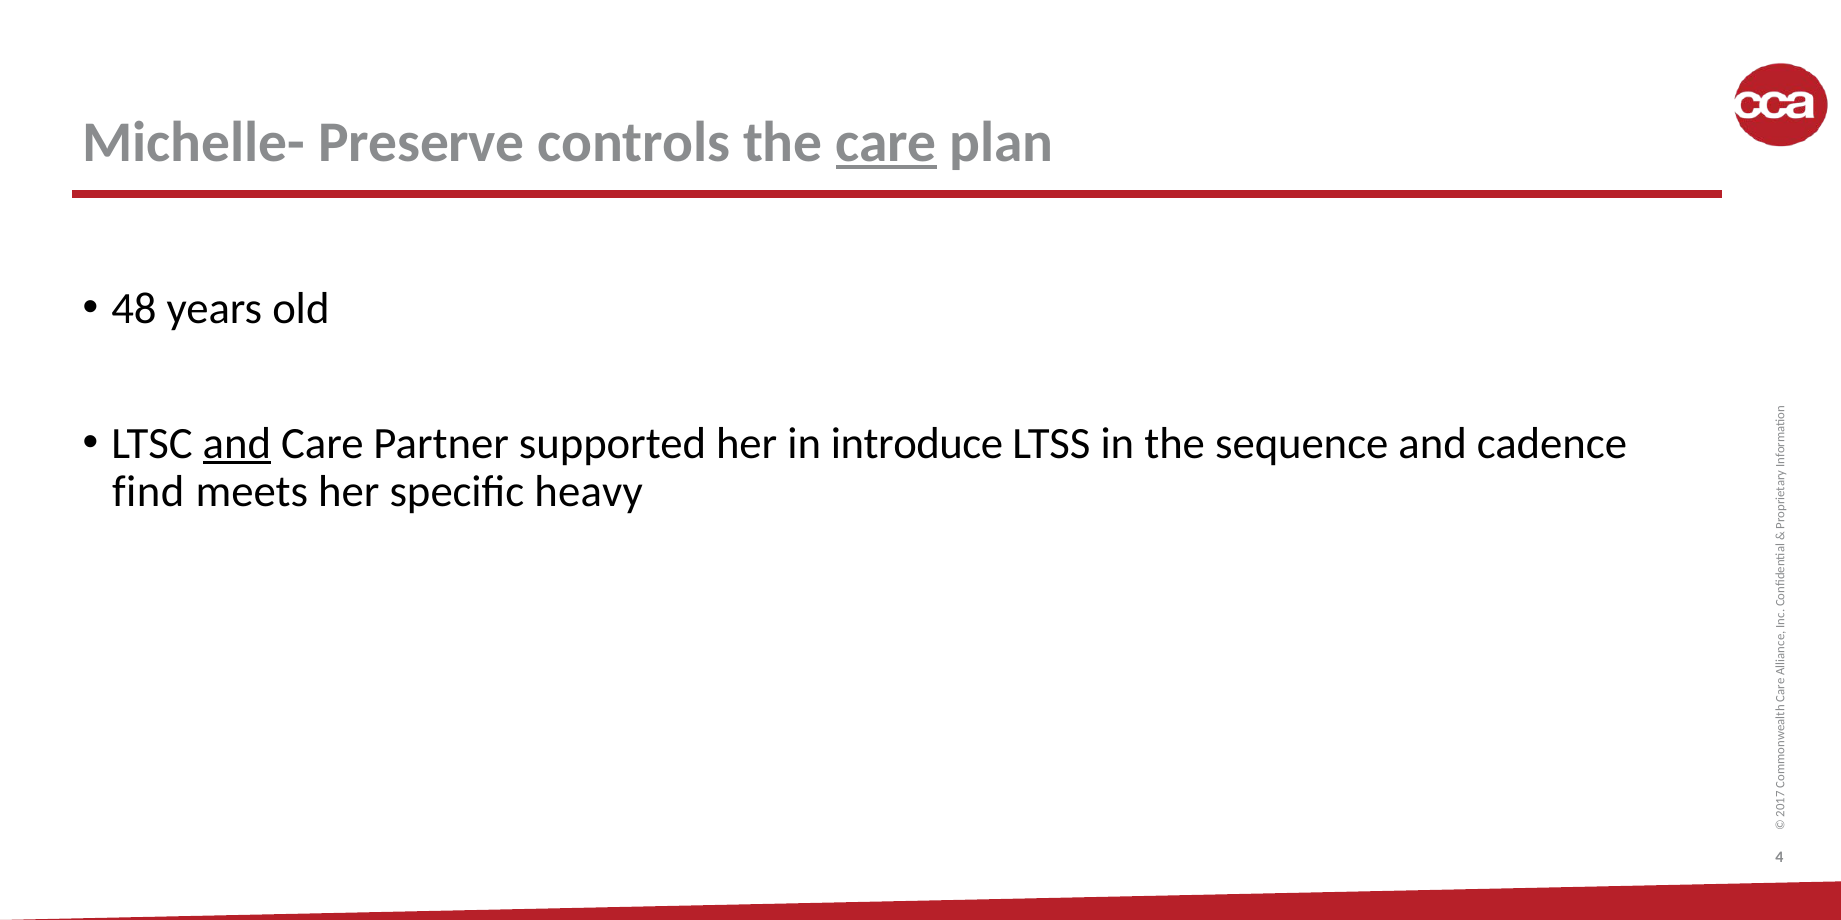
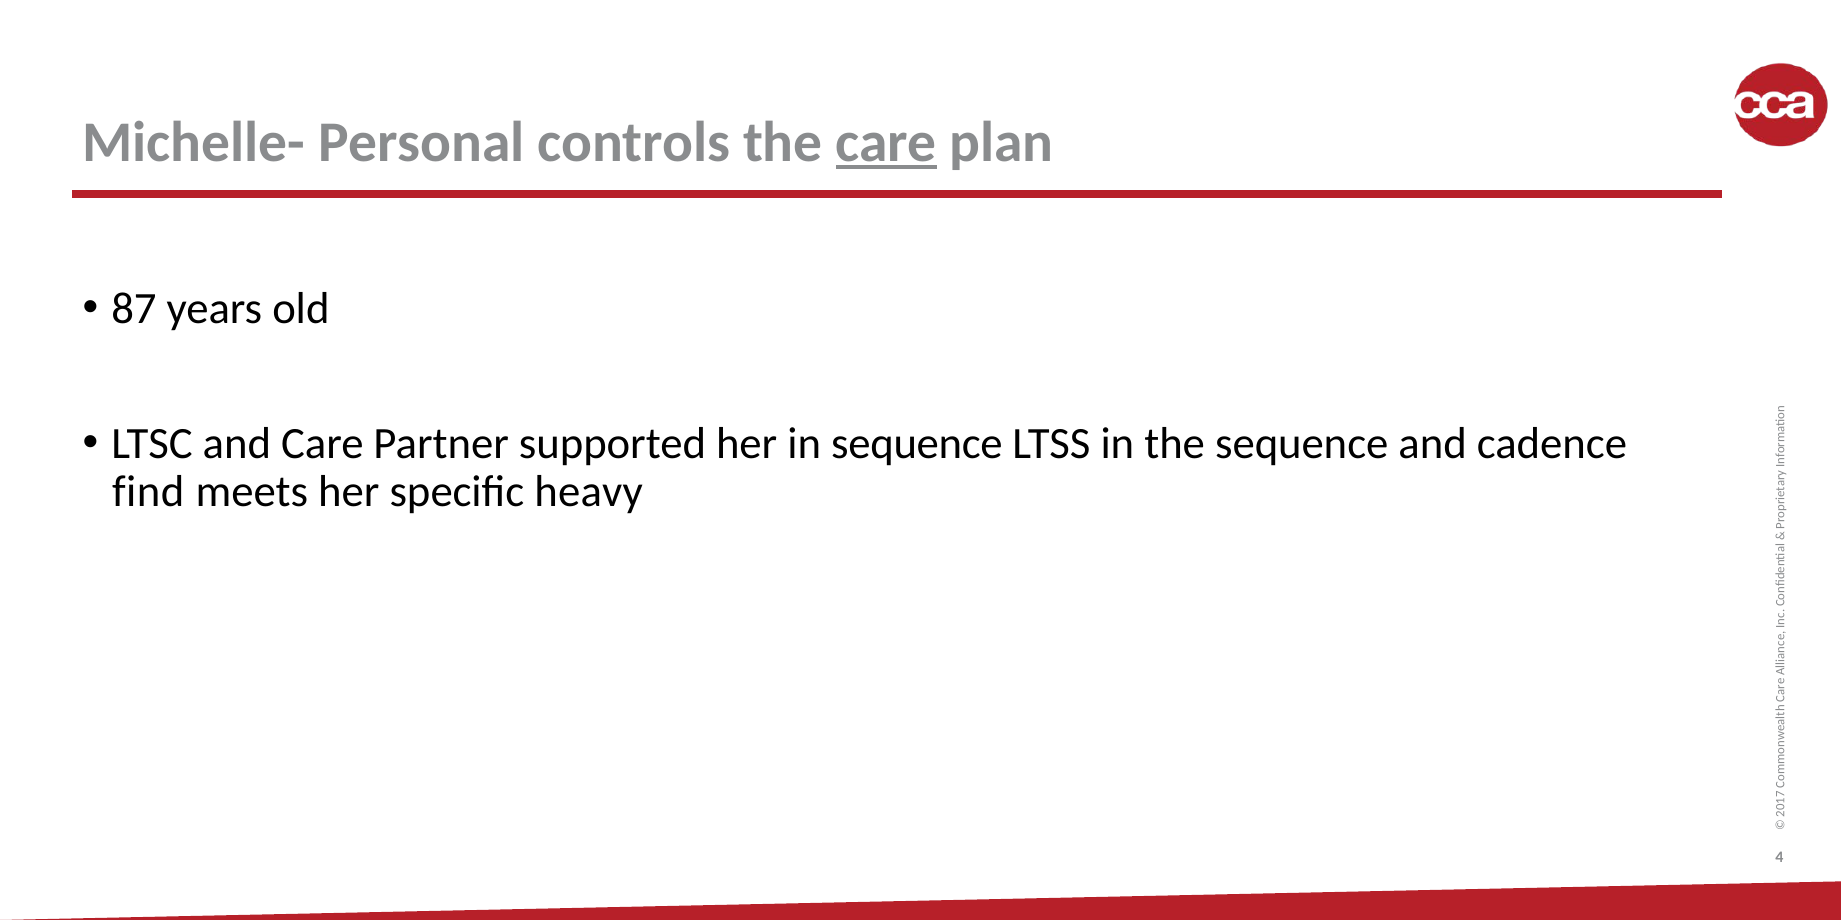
Preserve: Preserve -> Personal
48: 48 -> 87
and at (237, 443) underline: present -> none
in introduce: introduce -> sequence
